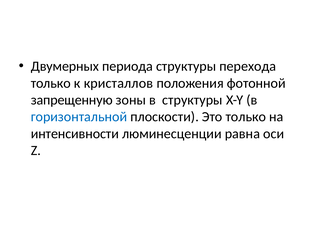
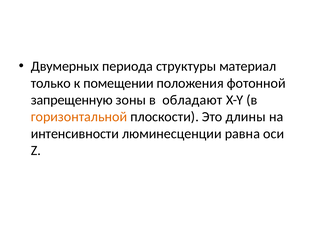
перехода: перехода -> материал
кристаллов: кристаллов -> помещении
в структуры: структуры -> обладают
горизонтальной colour: blue -> orange
Это только: только -> длины
